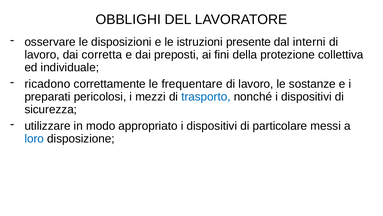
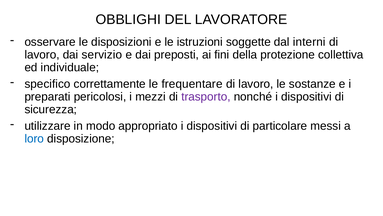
presente: presente -> soggette
corretta: corretta -> servizio
ricadono: ricadono -> specifico
trasporto colour: blue -> purple
